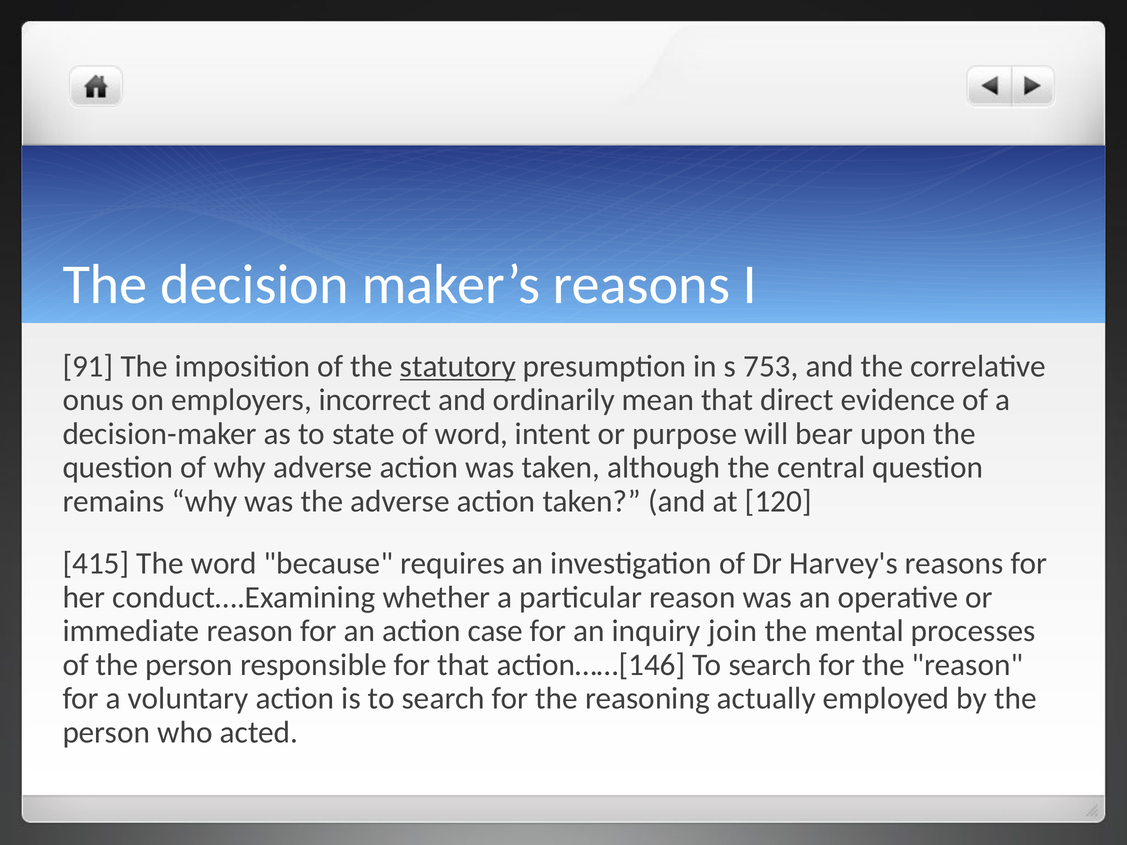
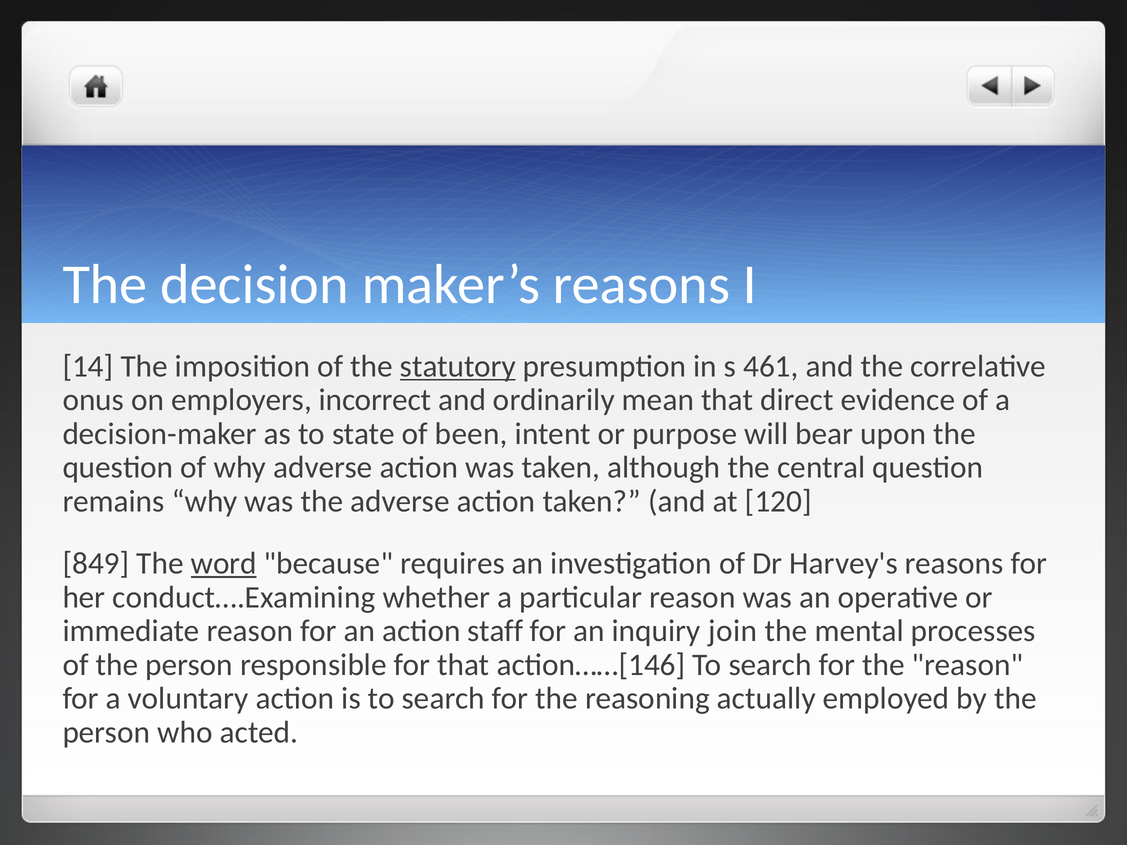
91: 91 -> 14
753: 753 -> 461
of word: word -> been
415: 415 -> 849
word at (224, 564) underline: none -> present
case: case -> staff
